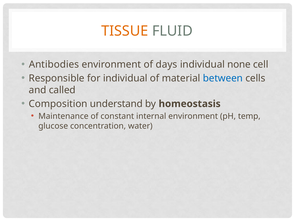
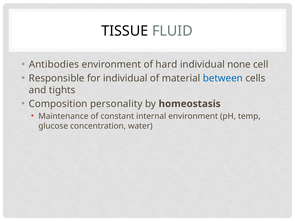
TISSUE colour: orange -> black
days: days -> hard
called: called -> tights
understand: understand -> personality
